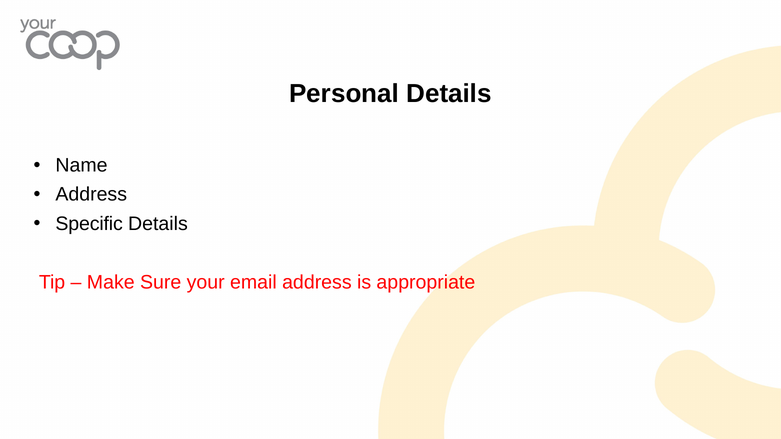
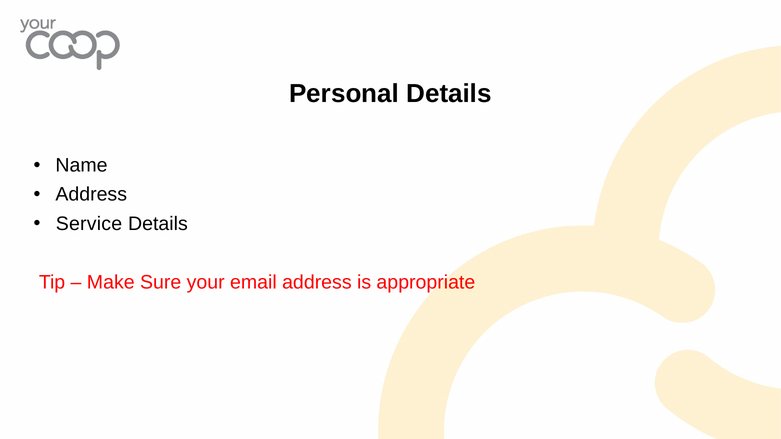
Specific: Specific -> Service
